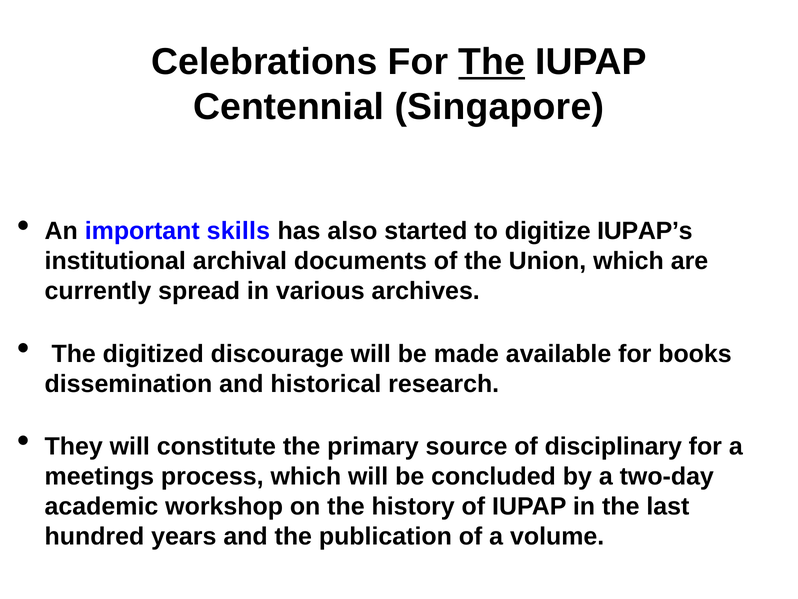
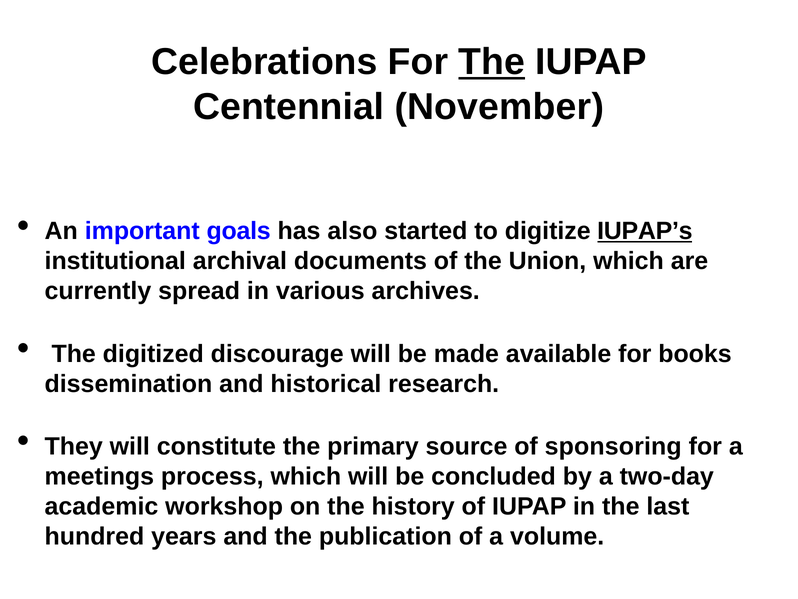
Singapore: Singapore -> November
skills: skills -> goals
IUPAP’s underline: none -> present
disciplinary: disciplinary -> sponsoring
